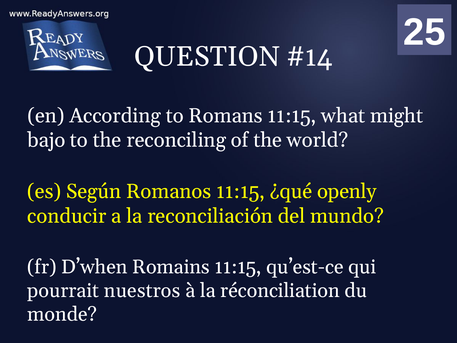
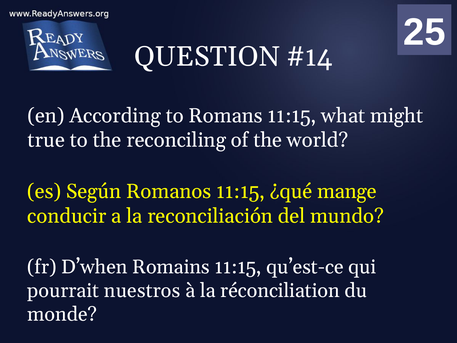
bajo: bajo -> true
openly: openly -> mange
